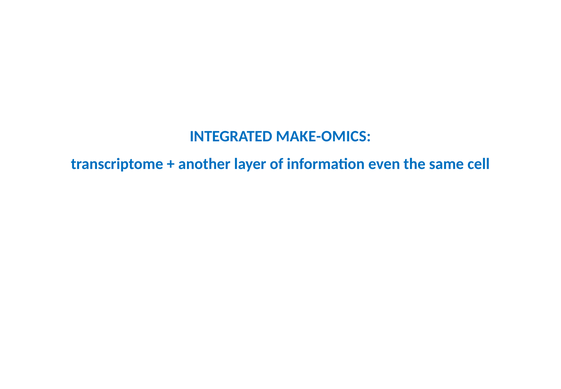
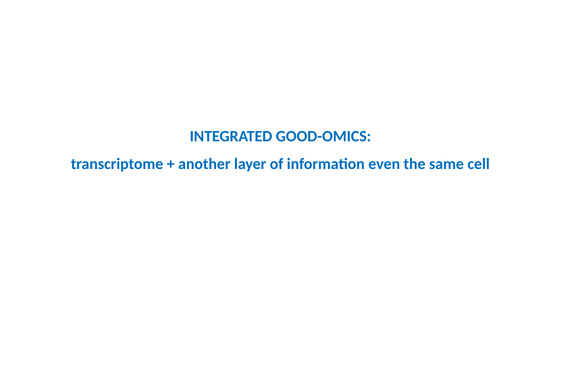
MAKE-OMICS: MAKE-OMICS -> GOOD-OMICS
